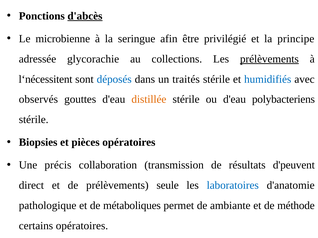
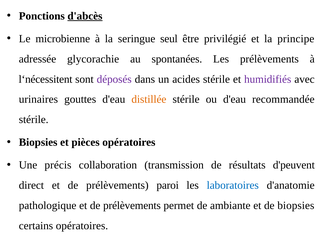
afin: afin -> seul
collections: collections -> spontanées
prélèvements at (269, 59) underline: present -> none
déposés colour: blue -> purple
traités: traités -> acides
humidifiés colour: blue -> purple
observés: observés -> urinaires
polybacteriens: polybacteriens -> recommandée
seule: seule -> paroi
pathologique et de métaboliques: métaboliques -> prélèvements
de méthode: méthode -> biopsies
